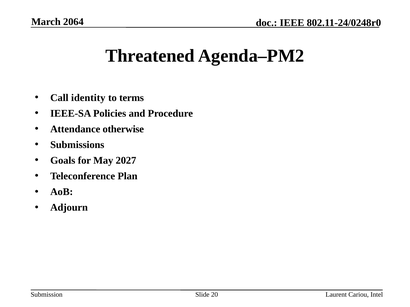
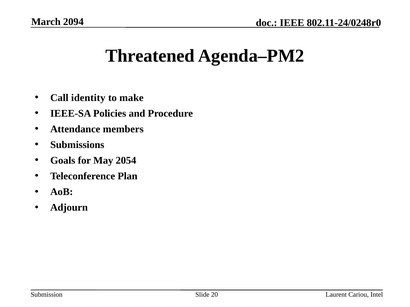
2064: 2064 -> 2094
terms: terms -> make
otherwise: otherwise -> members
2027: 2027 -> 2054
